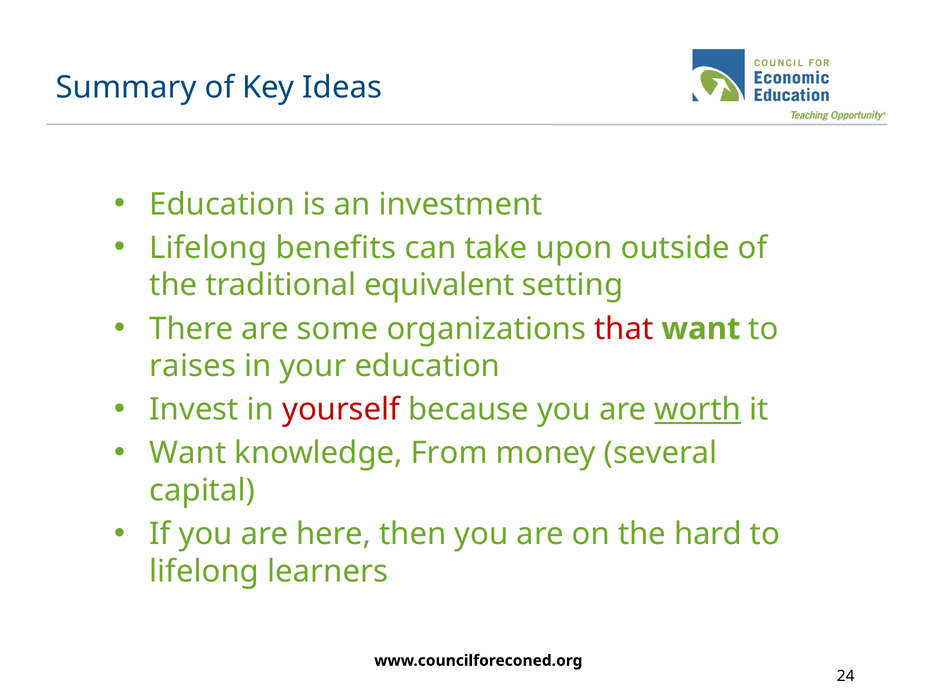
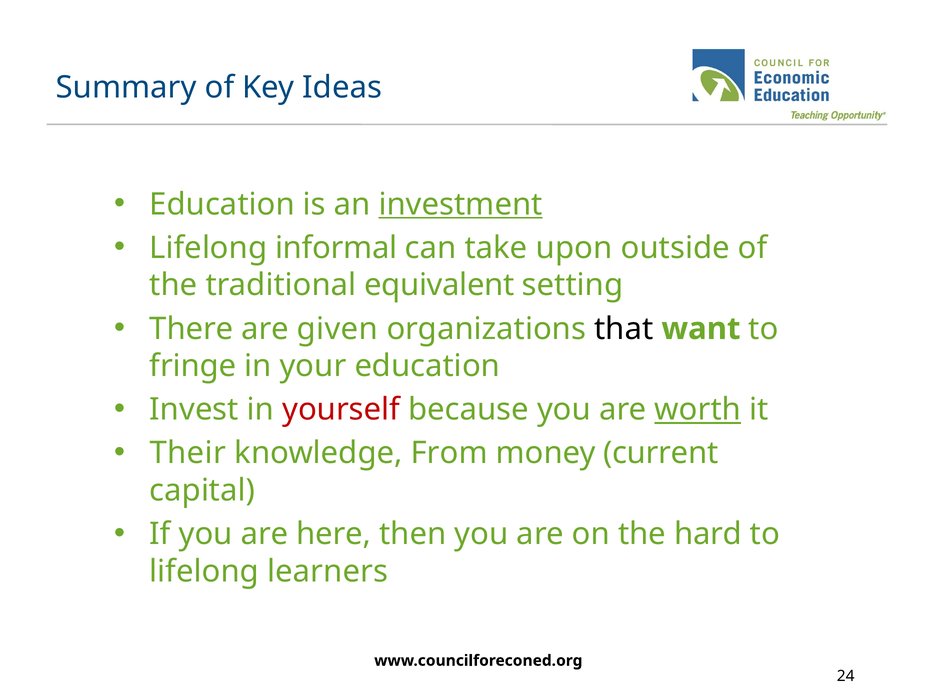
investment underline: none -> present
benefits: benefits -> informal
some: some -> given
that colour: red -> black
raises: raises -> fringe
Want at (188, 453): Want -> Their
several: several -> current
